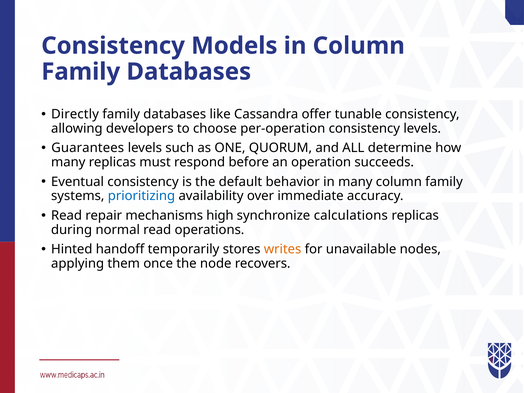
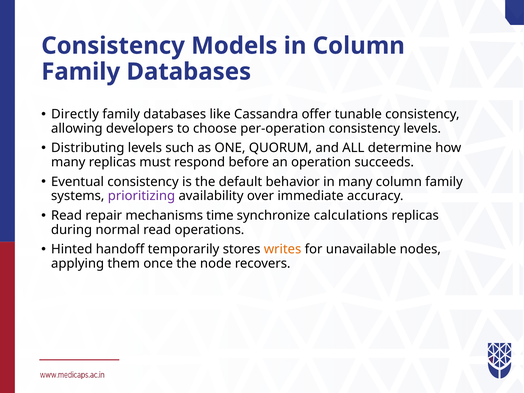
Guarantees: Guarantees -> Distributing
prioritizing colour: blue -> purple
high: high -> time
